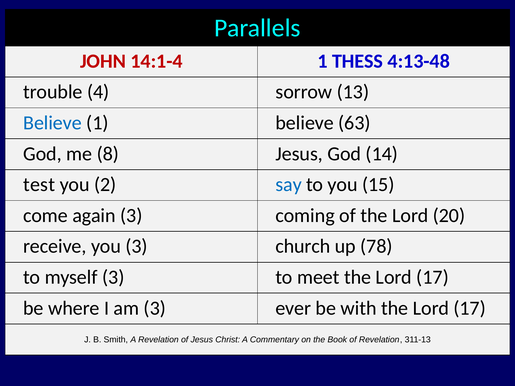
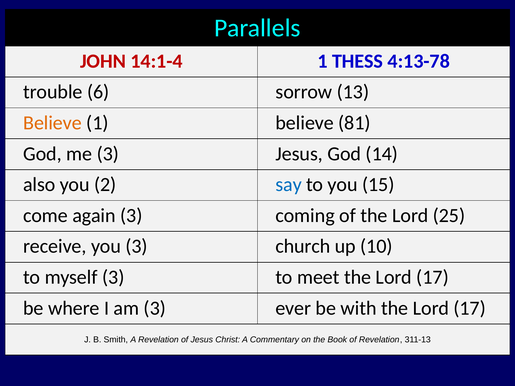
4:13-48: 4:13-48 -> 4:13-78
4: 4 -> 6
Believe at (53, 123) colour: blue -> orange
63: 63 -> 81
me 8: 8 -> 3
test: test -> also
20: 20 -> 25
78: 78 -> 10
